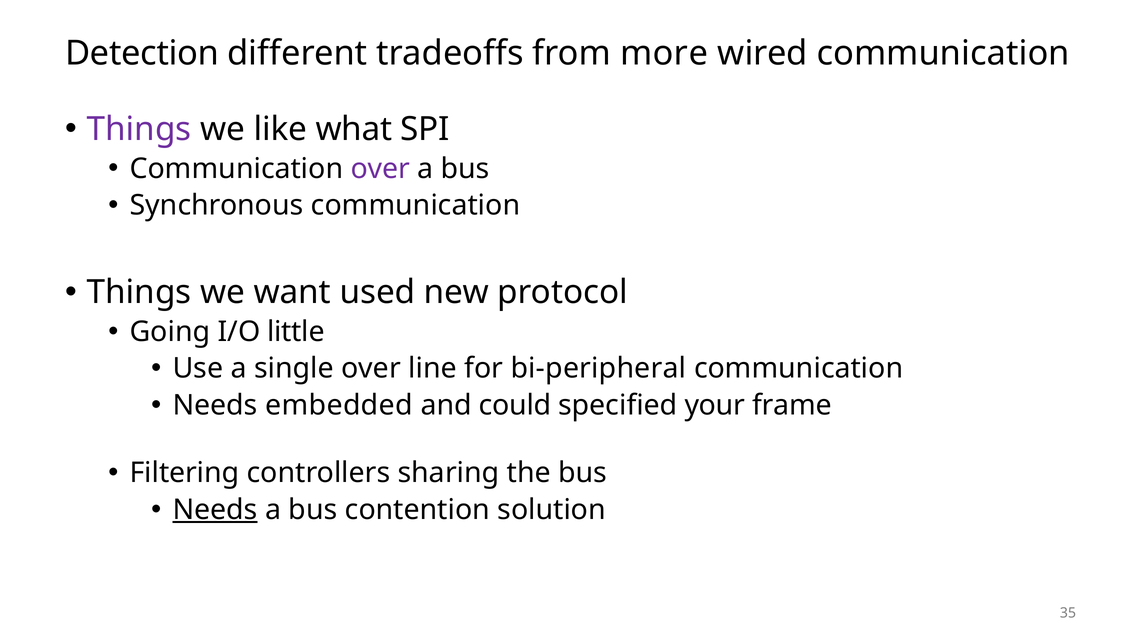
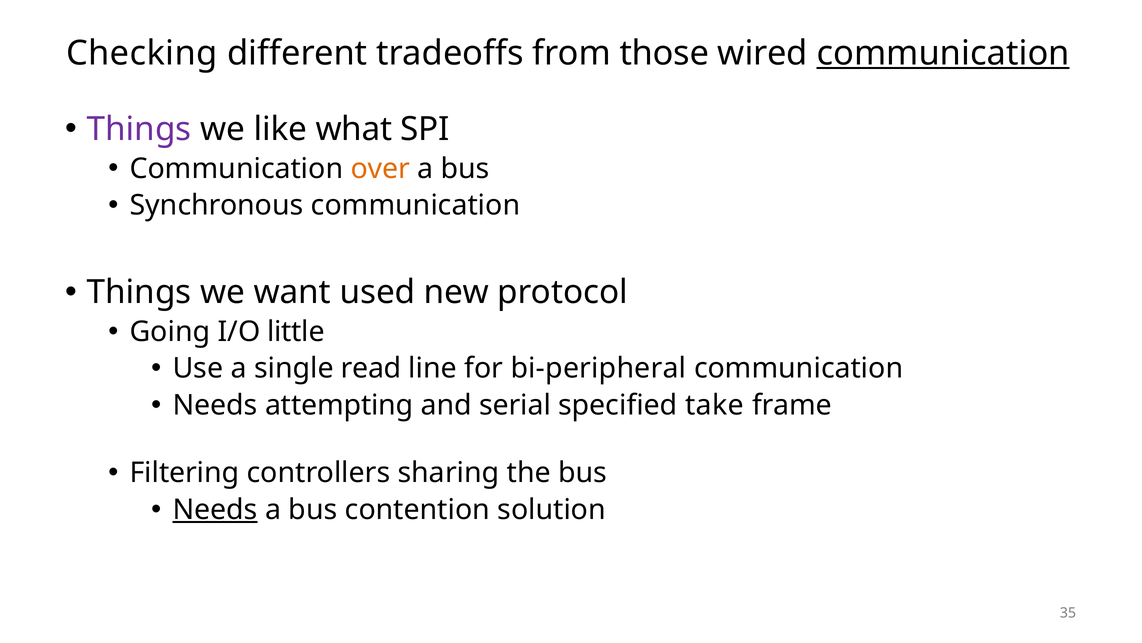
Detection: Detection -> Checking
more: more -> those
communication at (943, 53) underline: none -> present
over at (380, 169) colour: purple -> orange
single over: over -> read
embedded: embedded -> attempting
could: could -> serial
your: your -> take
